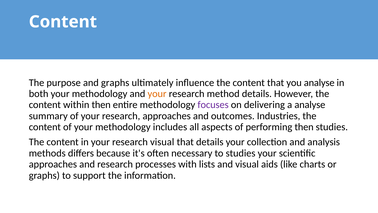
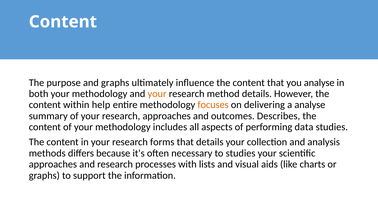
within then: then -> help
focuses colour: purple -> orange
Industries: Industries -> Describes
performing then: then -> data
research visual: visual -> forms
